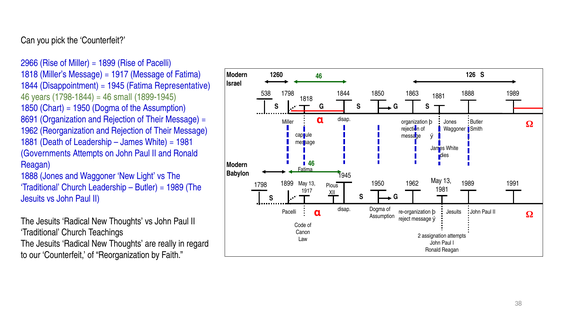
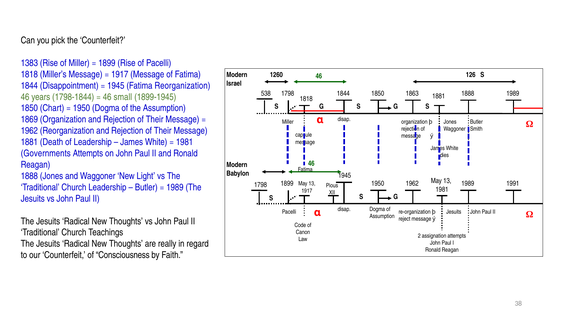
2966: 2966 -> 1383
Fatima Representative: Representative -> Reorganization
8691: 8691 -> 1869
of Reorganization: Reorganization -> Consciousness
